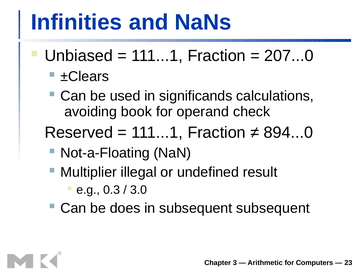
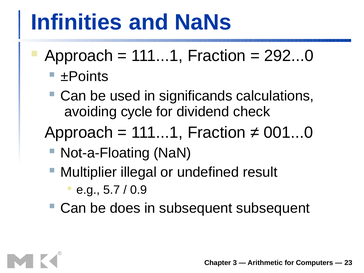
Unbiased at (79, 56): Unbiased -> Approach
207...0: 207...0 -> 292...0
±Clears: ±Clears -> ±Points
book: book -> cycle
operand: operand -> dividend
Reserved at (79, 133): Reserved -> Approach
894...0: 894...0 -> 001...0
0.3: 0.3 -> 5.7
3.0: 3.0 -> 0.9
